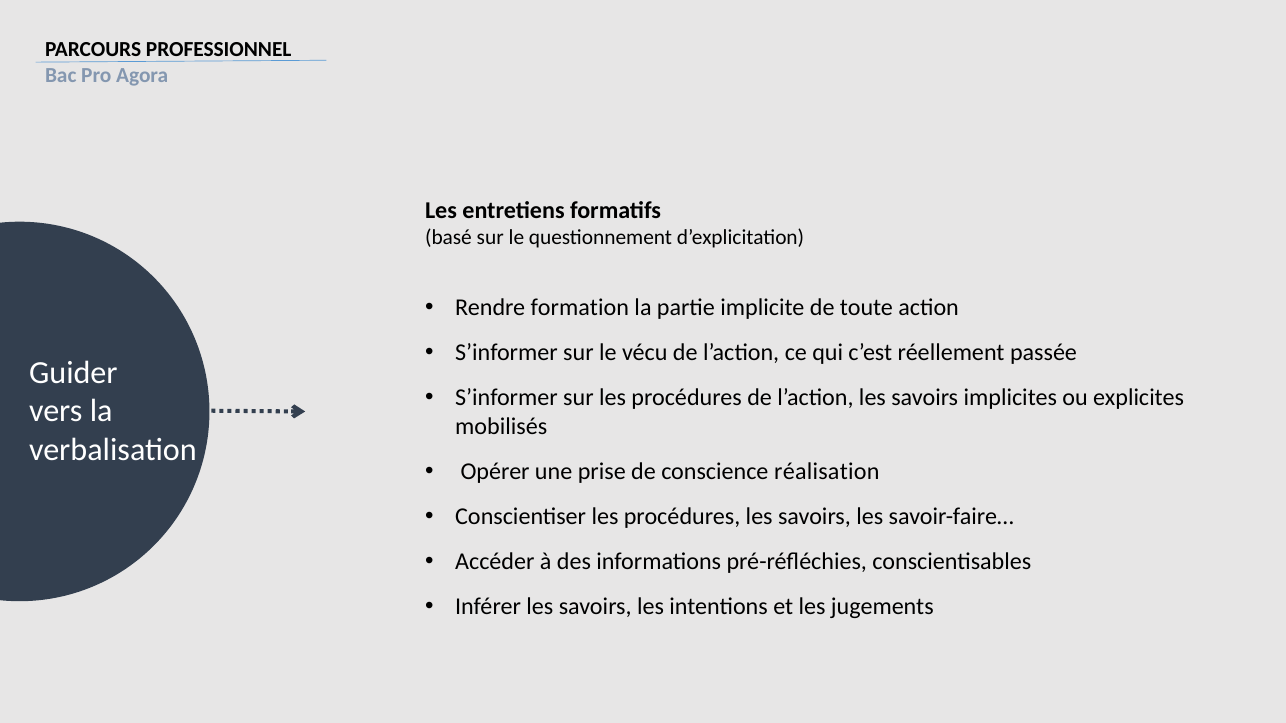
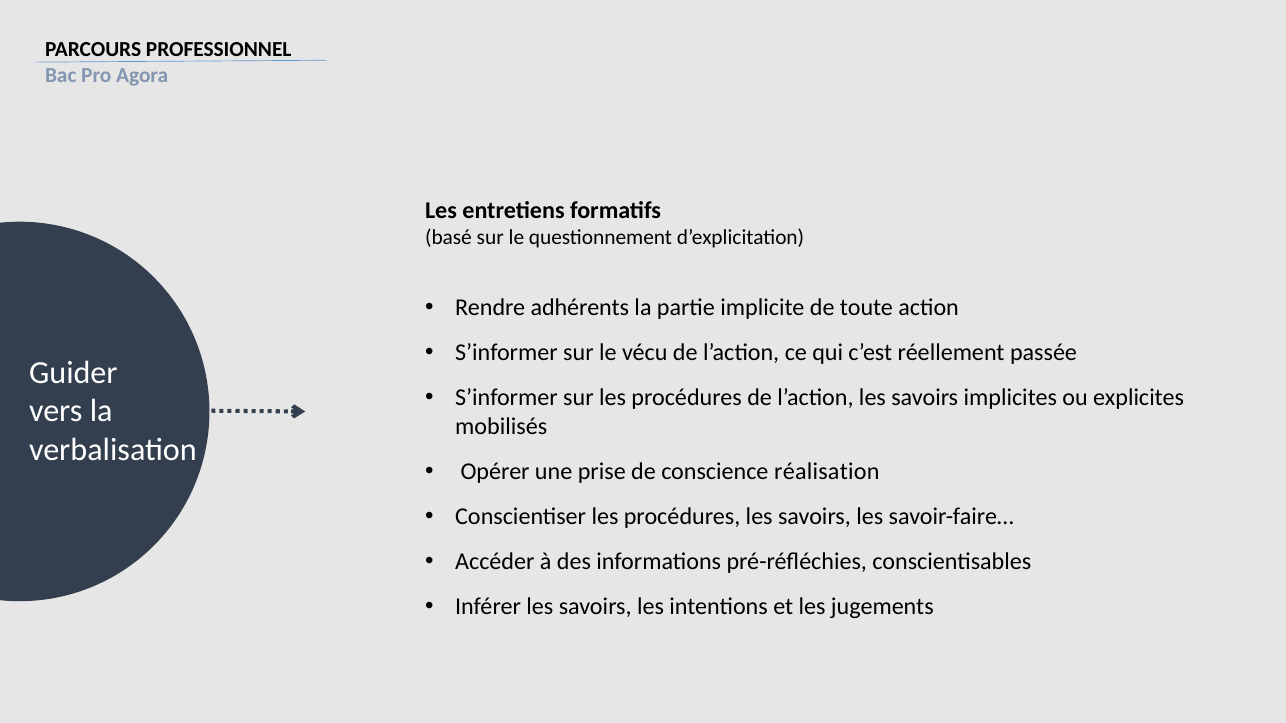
formation: formation -> adhérents
